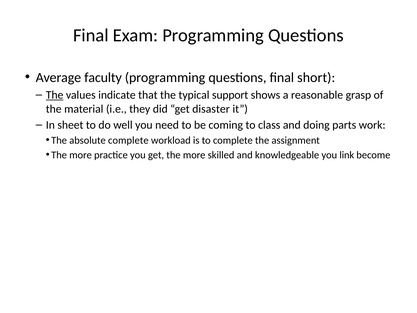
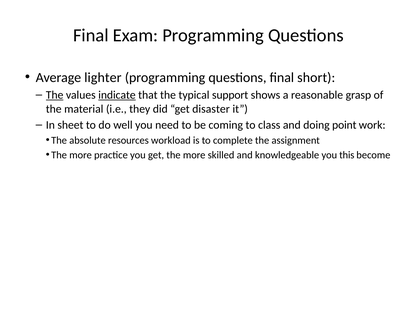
faculty: faculty -> lighter
indicate underline: none -> present
parts: parts -> point
absolute complete: complete -> resources
link: link -> this
